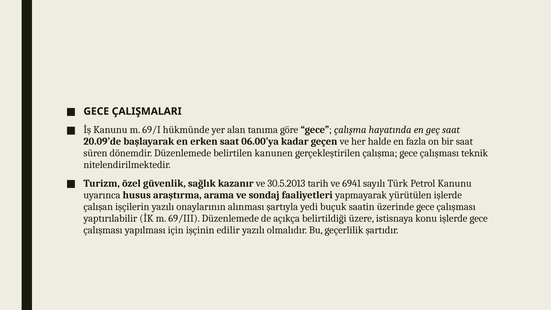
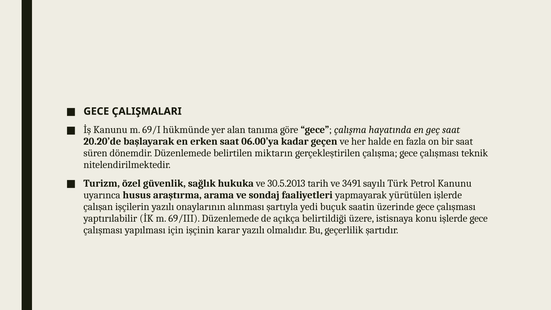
20.09’de: 20.09’de -> 20.20’de
kanunen: kanunen -> miktarın
kazanır: kazanır -> hukuka
6941: 6941 -> 3491
edilir: edilir -> karar
